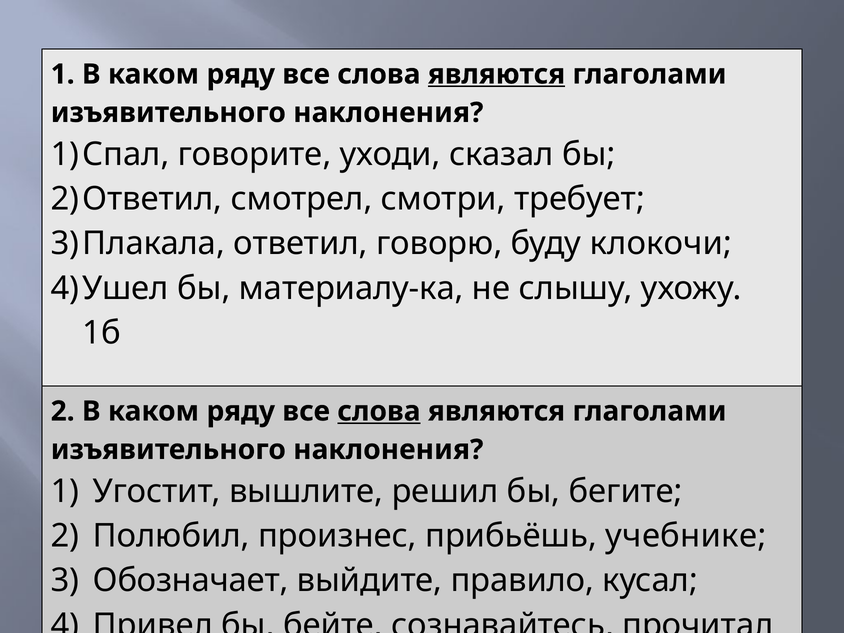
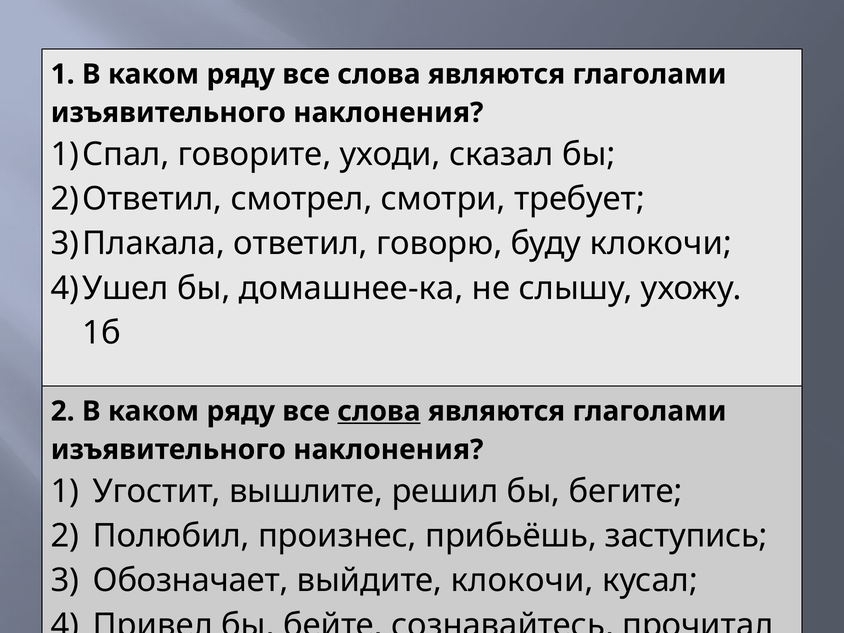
являются at (497, 74) underline: present -> none
материалу-ка: материалу-ка -> домашнее-ка
учебнике: учебнике -> заступись
выйдите правило: правило -> клокочи
